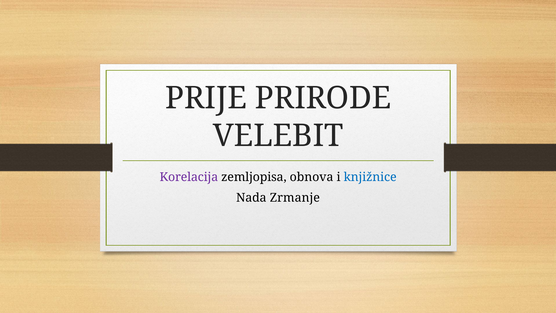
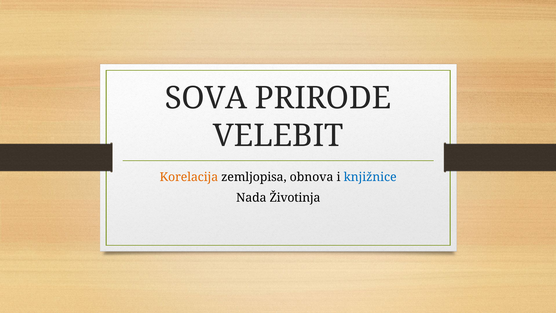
PRIJE: PRIJE -> SOVA
Korelacija colour: purple -> orange
Zrmanje: Zrmanje -> Životinja
